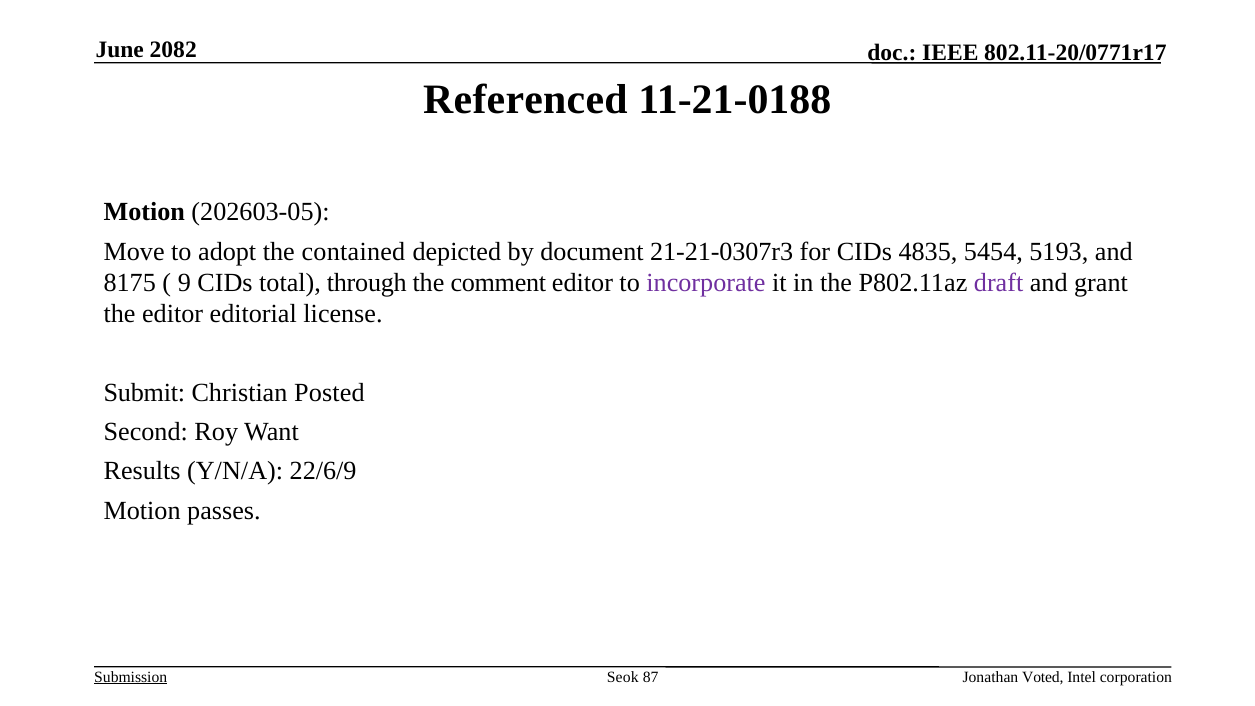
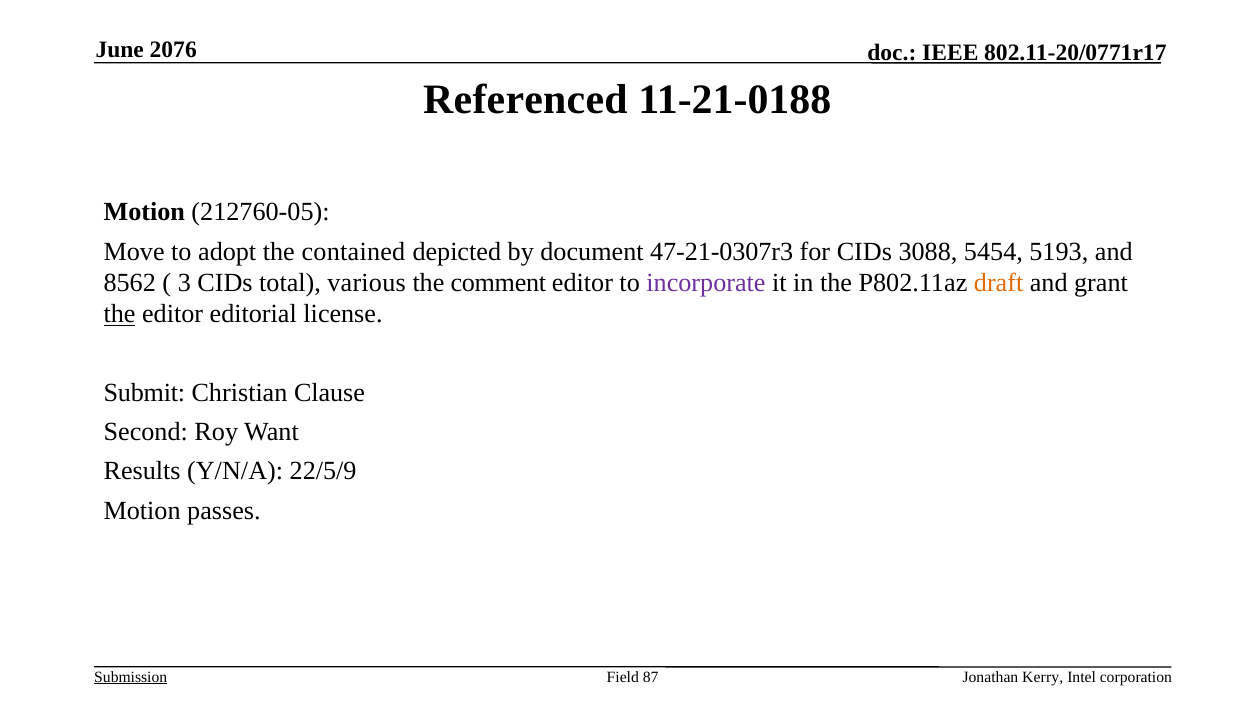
2082: 2082 -> 2076
202603-05: 202603-05 -> 212760-05
21-21-0307r3: 21-21-0307r3 -> 47-21-0307r3
4835: 4835 -> 3088
8175: 8175 -> 8562
9: 9 -> 3
through: through -> various
draft colour: purple -> orange
the at (120, 314) underline: none -> present
Posted: Posted -> Clause
22/6/9: 22/6/9 -> 22/5/9
Seok: Seok -> Field
Voted: Voted -> Kerry
